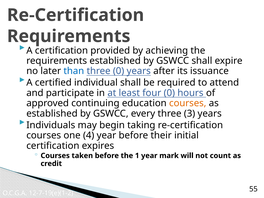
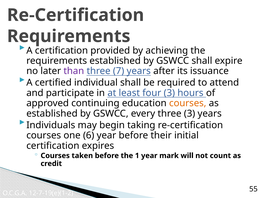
than colour: blue -> purple
three 0: 0 -> 7
four 0: 0 -> 3
4: 4 -> 6
